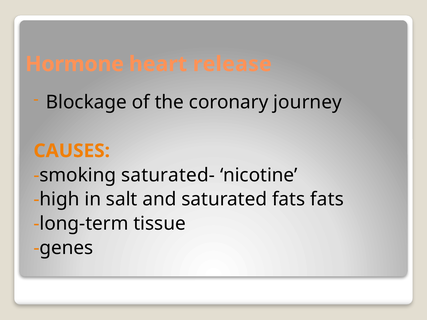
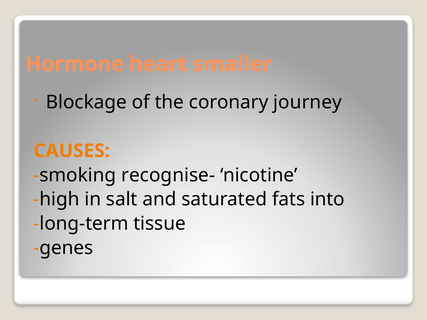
release: release -> smaller
saturated-: saturated- -> recognise-
fats fats: fats -> into
